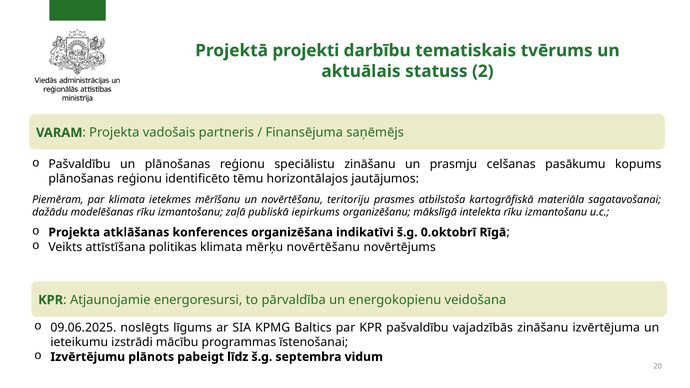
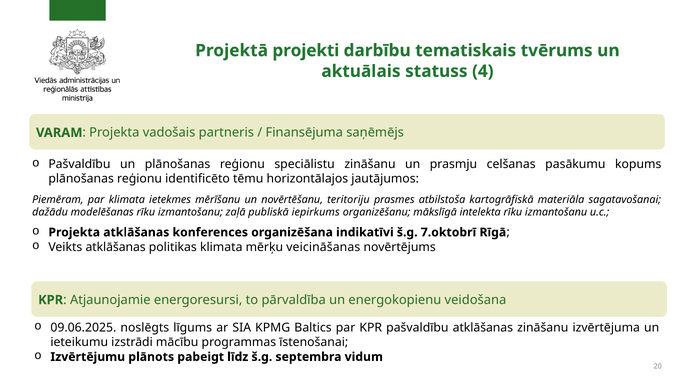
2: 2 -> 4
0.oktobrī: 0.oktobrī -> 7.oktobrī
Veikts attīstīšana: attīstīšana -> atklāšanas
mērķu novērtēšanu: novērtēšanu -> veicināšanas
pašvaldību vajadzībās: vajadzībās -> atklāšanas
